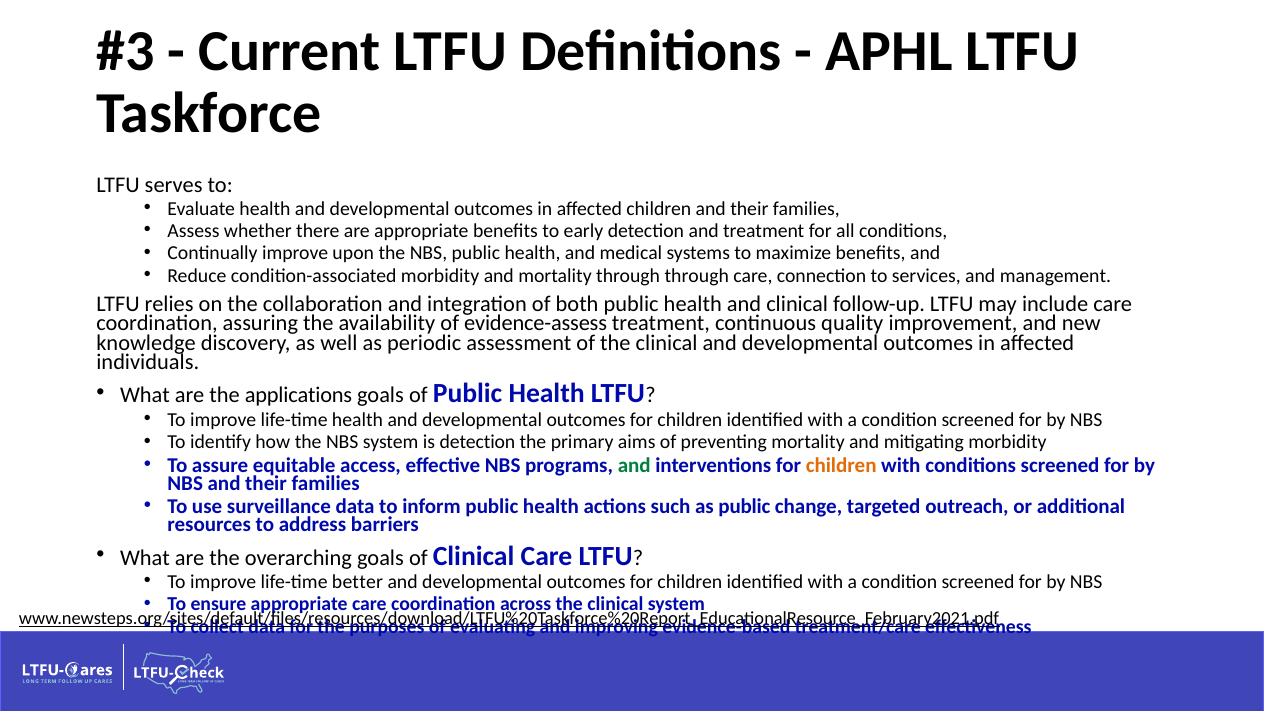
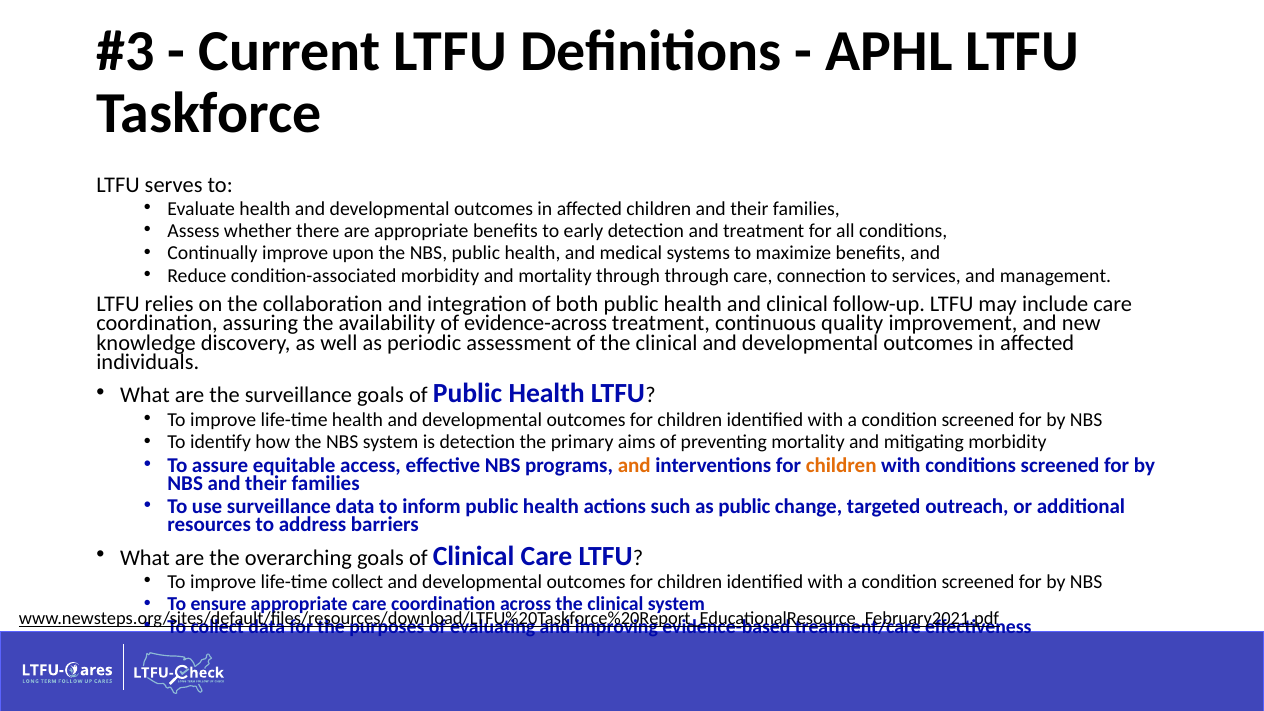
evidence-assess: evidence-assess -> evidence-across
the applications: applications -> surveillance
and at (634, 465) colour: green -> orange
life-time better: better -> collect
